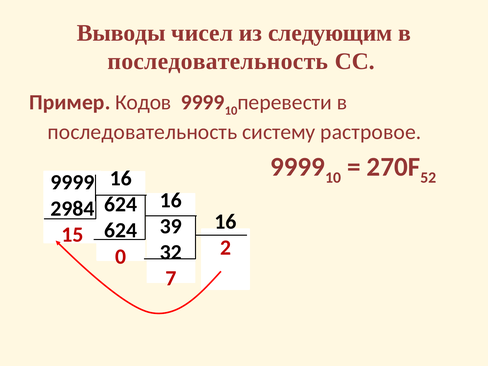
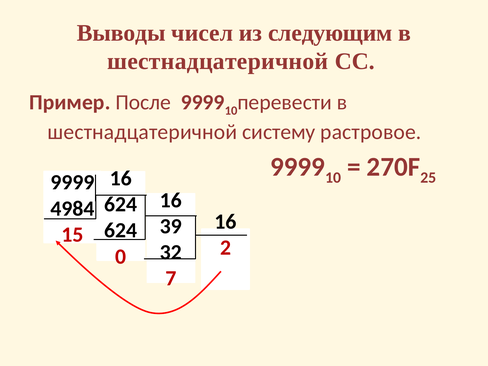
последовательность at (218, 61): последовательность -> шестнадцатеричной
Кодов: Кодов -> После
последовательность at (142, 132): последовательность -> шестнадцатеричной
52: 52 -> 25
2984: 2984 -> 4984
